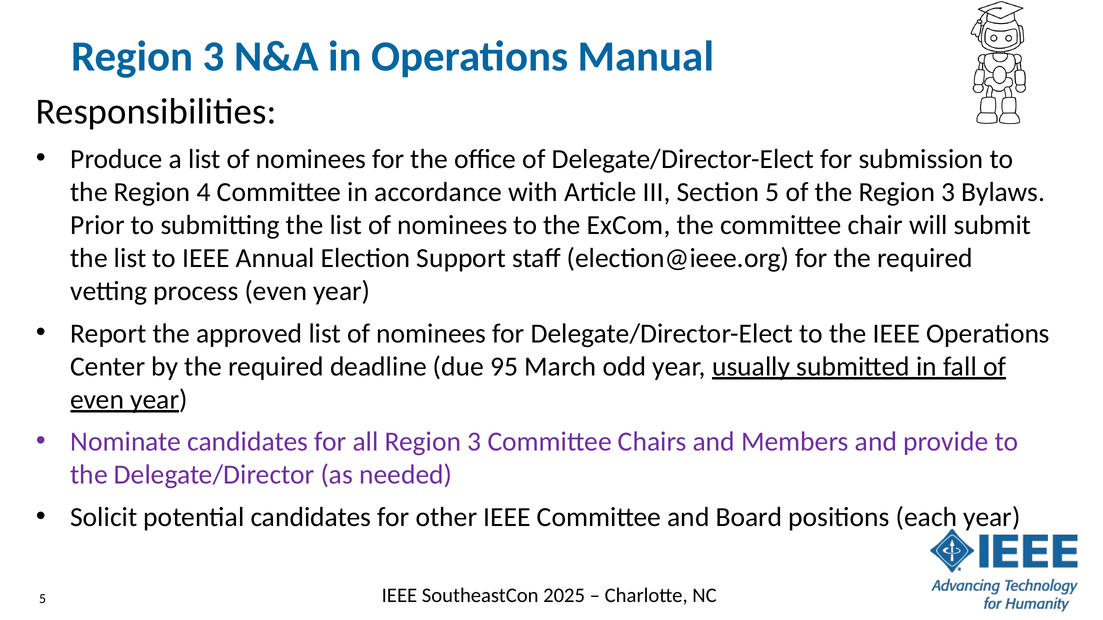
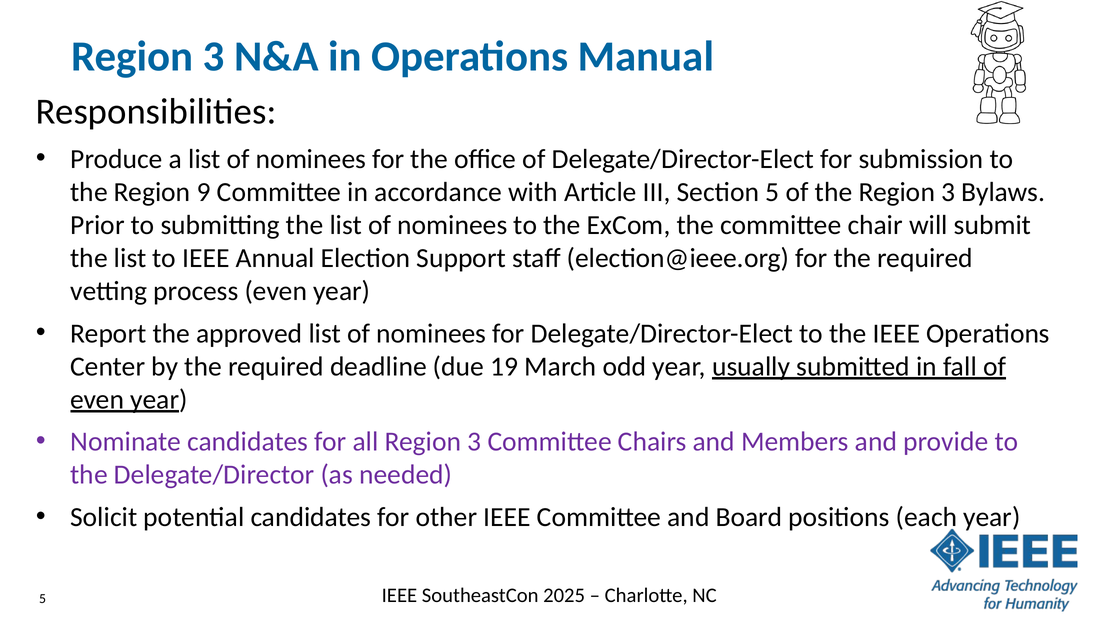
4: 4 -> 9
95: 95 -> 19
